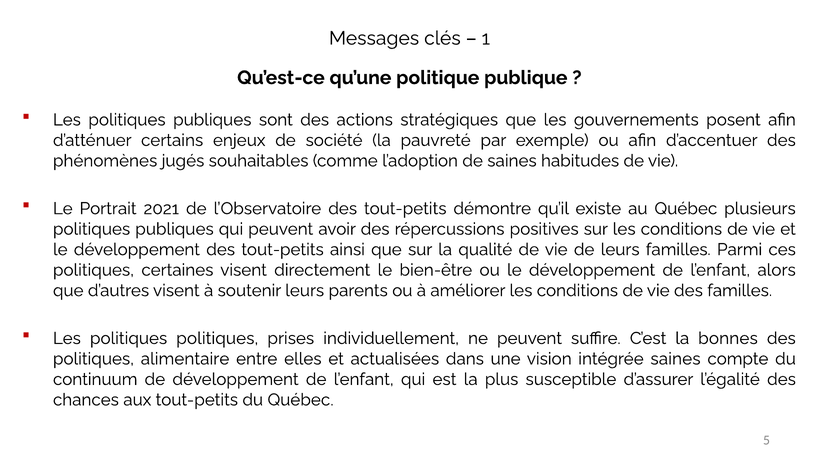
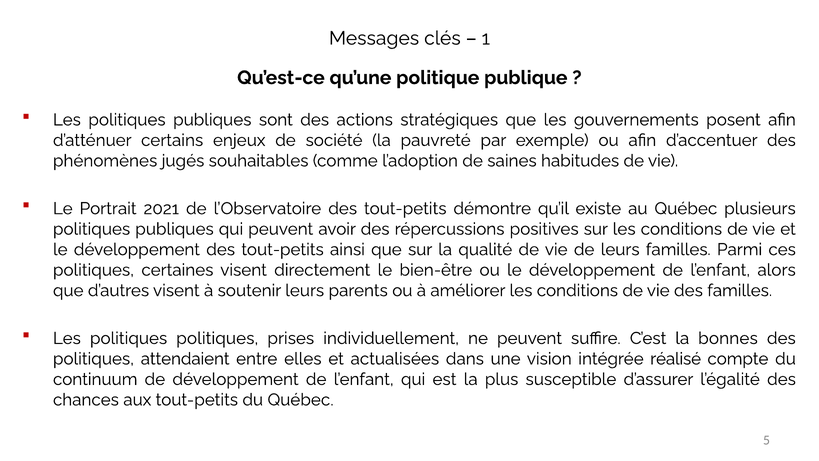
alimentaire: alimentaire -> attendaient
intégrée saines: saines -> réalisé
